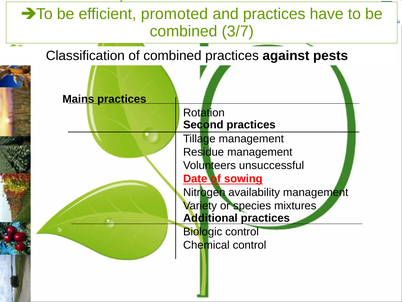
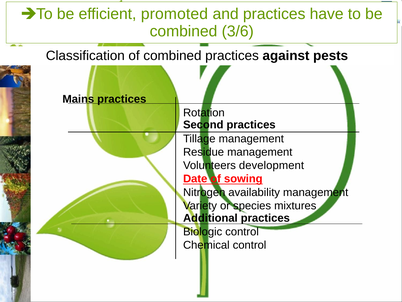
3/7: 3/7 -> 3/6
unsuccessful: unsuccessful -> development
